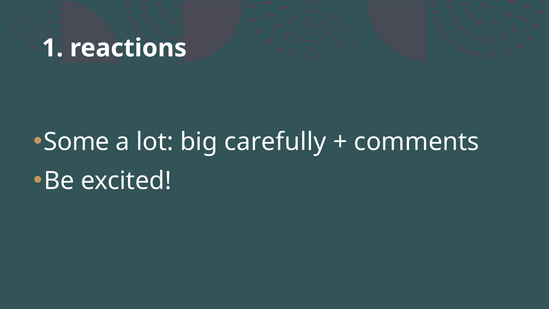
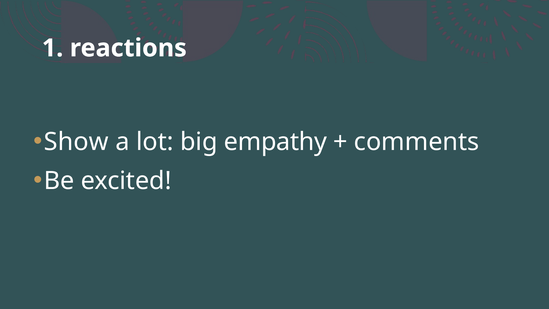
Some: Some -> Show
carefully: carefully -> empathy
